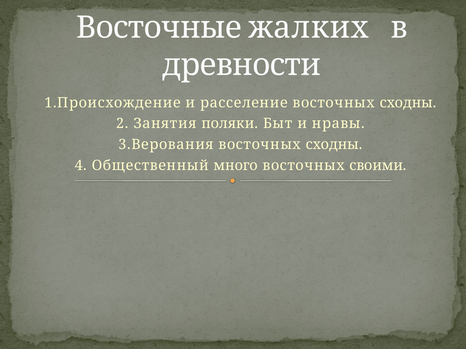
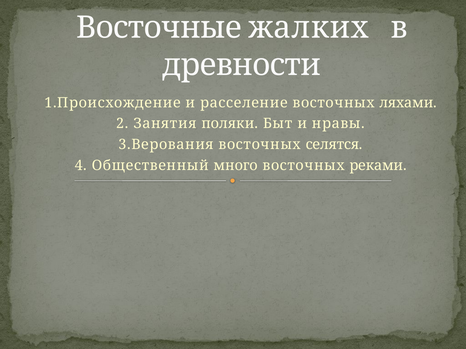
расселение восточных сходны: сходны -> ляхами
3.Верования восточных сходны: сходны -> селятся
своими: своими -> реками
